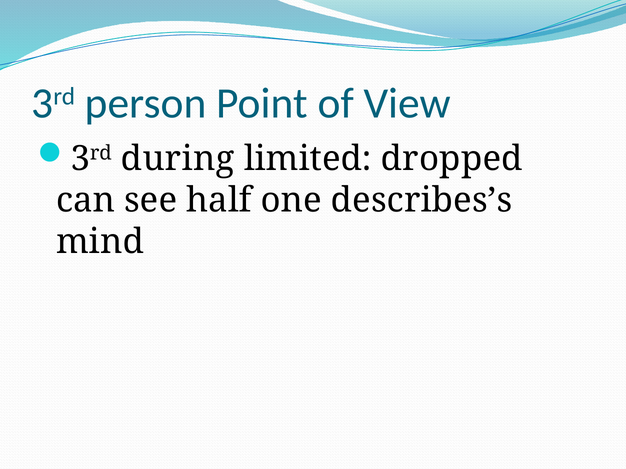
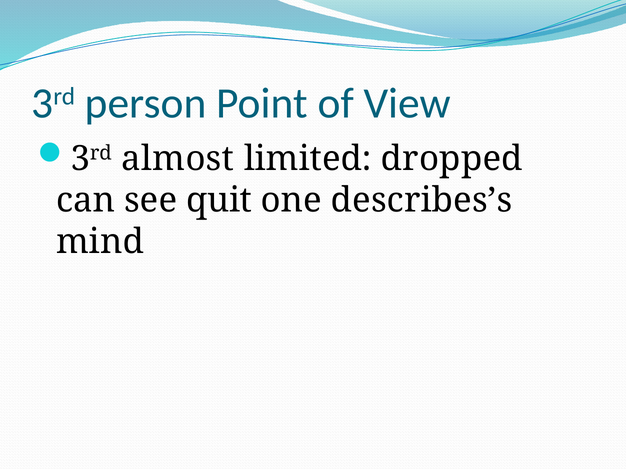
during: during -> almost
half: half -> quit
